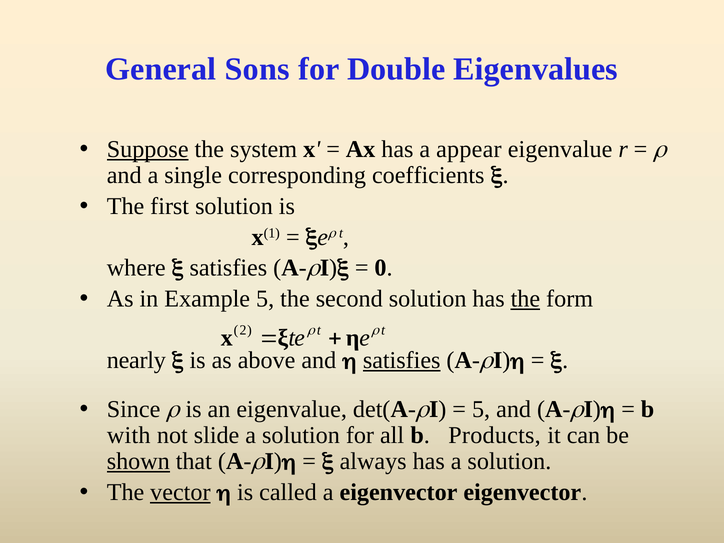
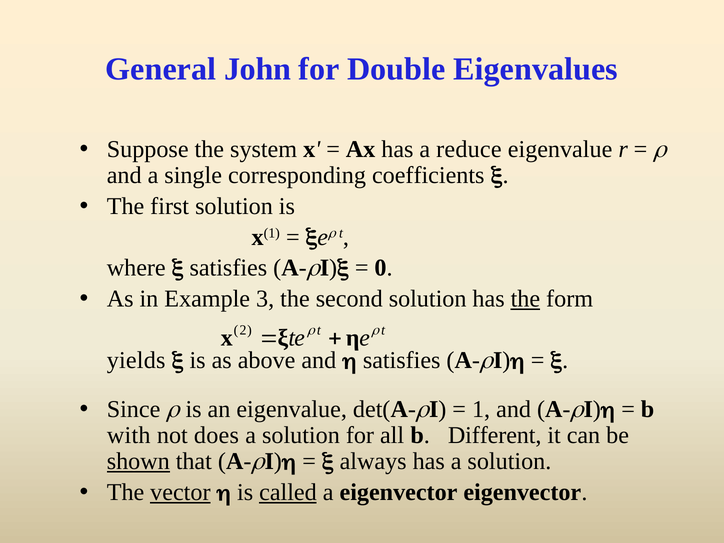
Sons: Sons -> John
Suppose underline: present -> none
appear: appear -> reduce
Example 5: 5 -> 3
nearly: nearly -> yields
satisfies at (402, 361) underline: present -> none
5 at (481, 409): 5 -> 1
slide: slide -> does
Products: Products -> Different
called underline: none -> present
